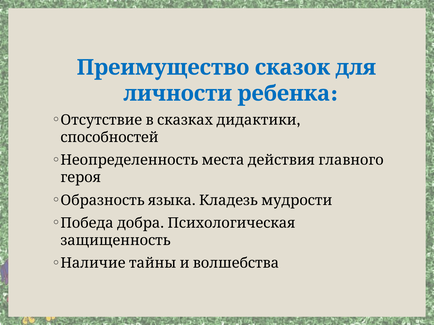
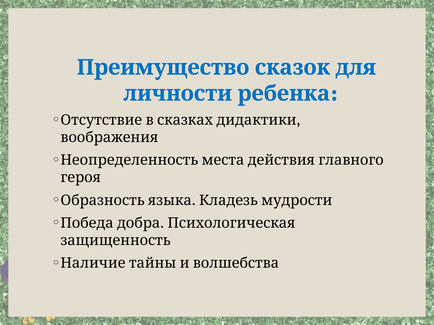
способностей: способностей -> воображения
